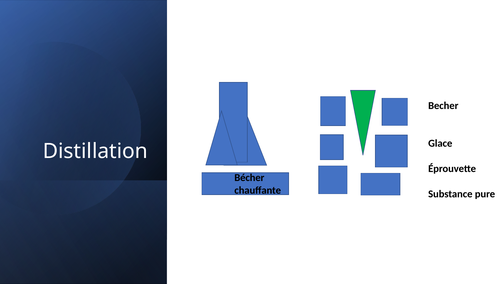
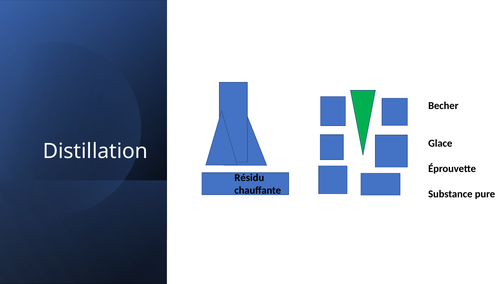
Bécher: Bécher -> Résidu
